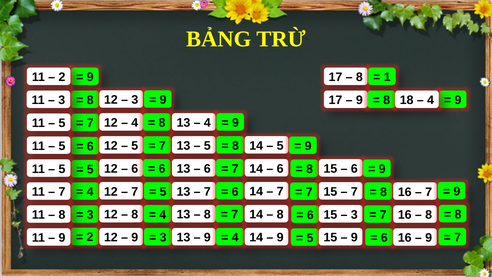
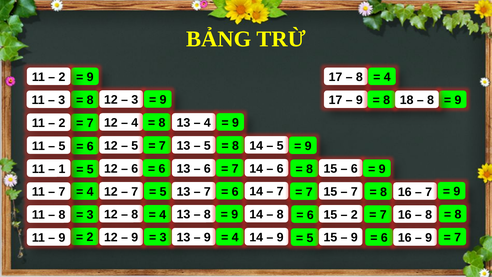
1 at (387, 77): 1 -> 4
4 at (431, 100): 4 -> 8
5 at (62, 123): 5 -> 2
5 at (62, 169): 5 -> 1
7 at (235, 214): 7 -> 9
3 at (354, 214): 3 -> 2
